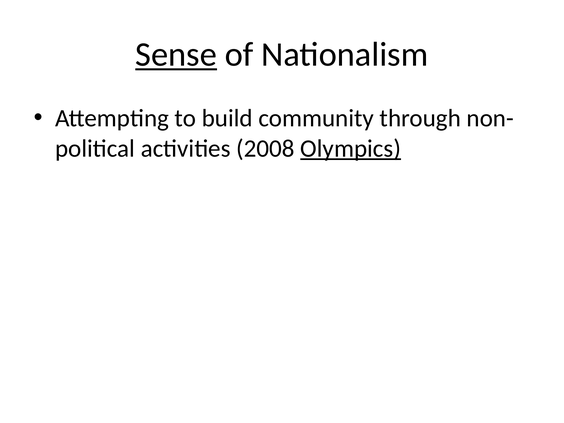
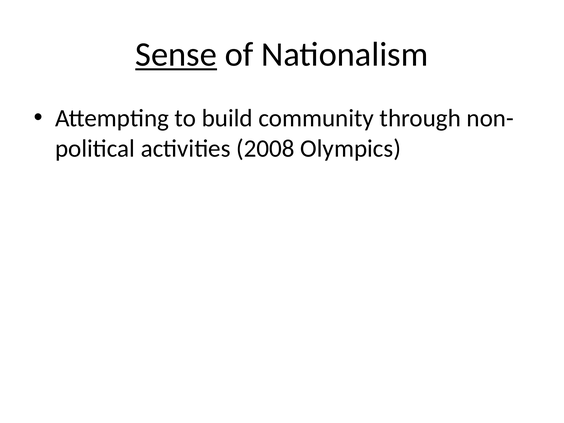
Olympics underline: present -> none
